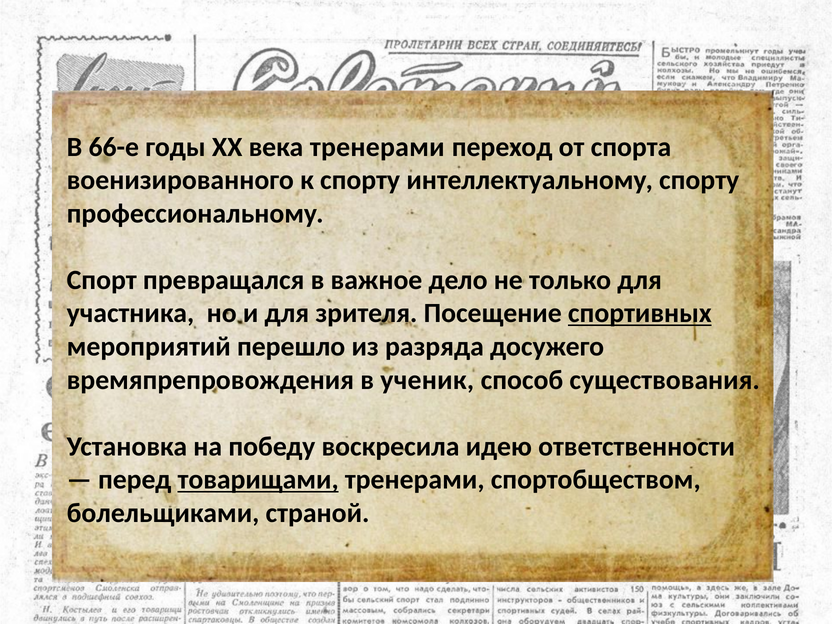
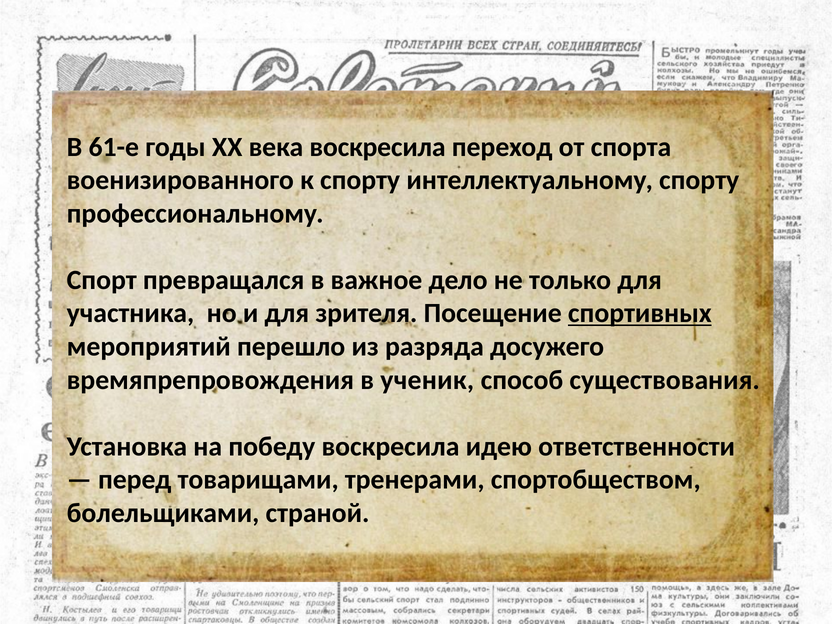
66-е: 66-е -> 61-е
века тренерами: тренерами -> воскресила
товарищами underline: present -> none
